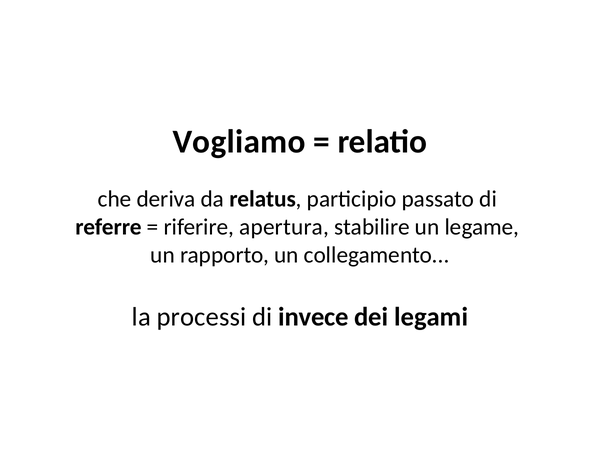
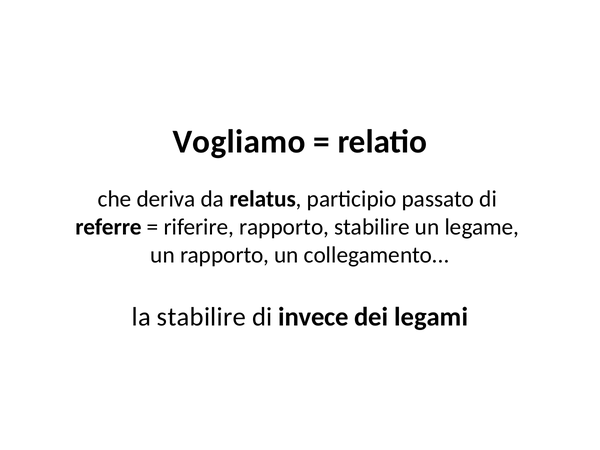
riferire apertura: apertura -> rapporto
la processi: processi -> stabilire
